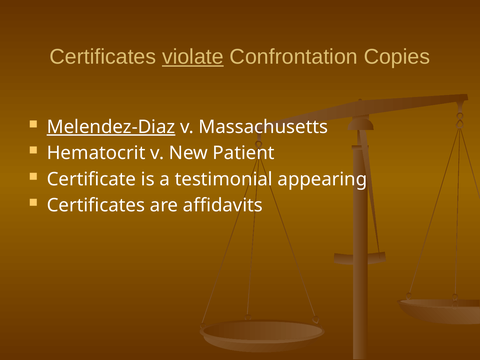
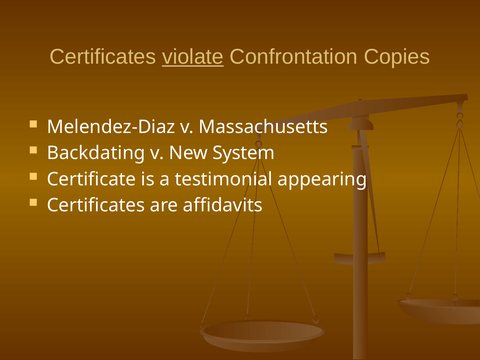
Melendez-Diaz underline: present -> none
Hematocrit: Hematocrit -> Backdating
Patient: Patient -> System
